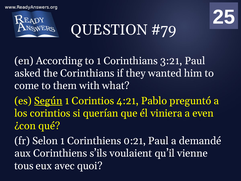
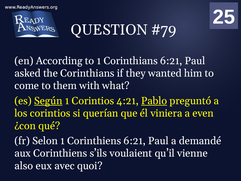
Corinthians 3:21: 3:21 -> 6:21
Pablo underline: none -> present
Corinthiens 0:21: 0:21 -> 6:21
tous: tous -> also
